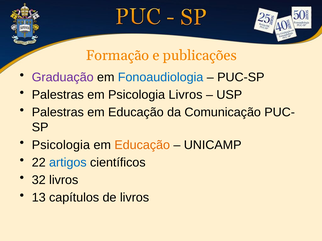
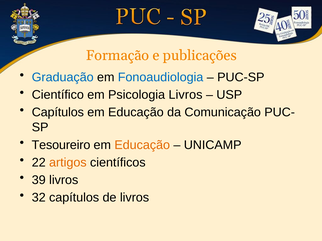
Graduação colour: purple -> blue
Palestras at (58, 95): Palestras -> Científico
Palestras at (58, 113): Palestras -> Capítulos
Psicologia at (61, 145): Psicologia -> Tesoureiro
artigos colour: blue -> orange
32: 32 -> 39
13: 13 -> 32
